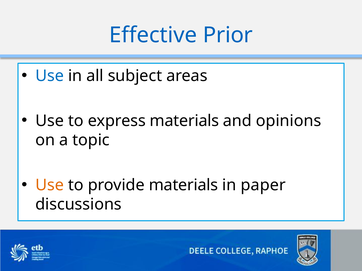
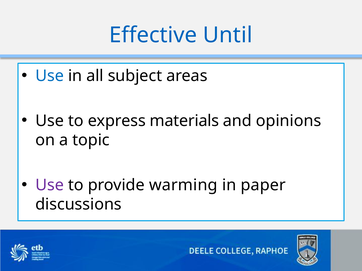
Prior: Prior -> Until
Use at (50, 185) colour: orange -> purple
provide materials: materials -> warming
